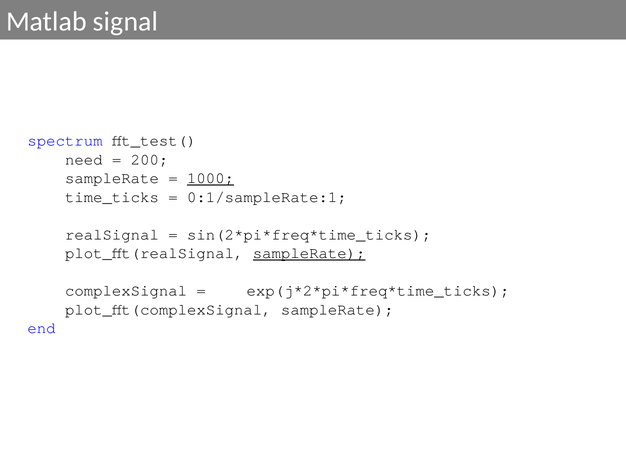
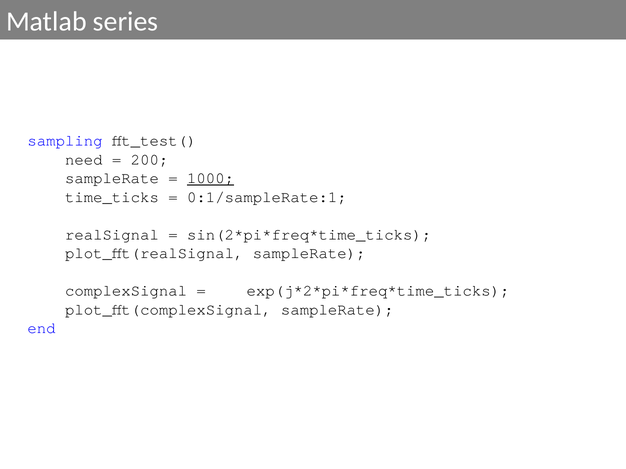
signal: signal -> series
spectrum: spectrum -> sampling
sampleRate at (309, 254) underline: present -> none
